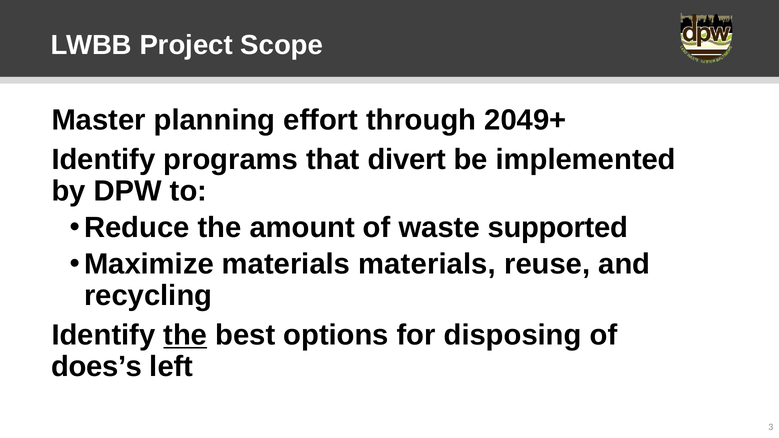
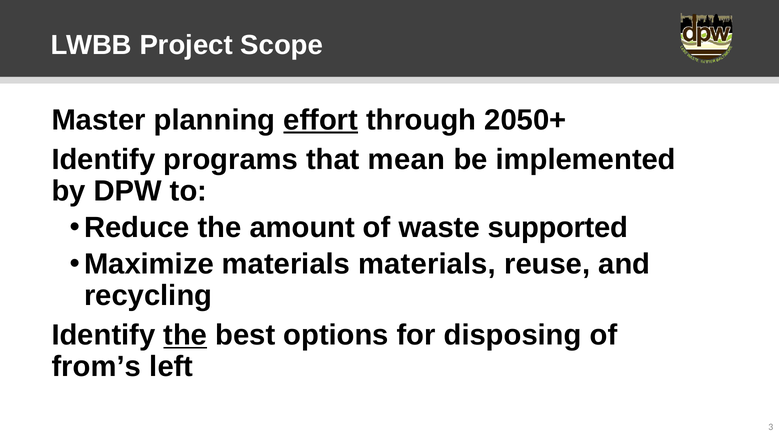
effort underline: none -> present
2049+: 2049+ -> 2050+
divert: divert -> mean
does’s: does’s -> from’s
